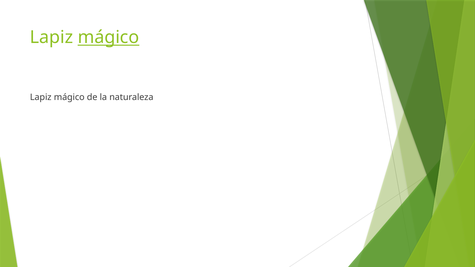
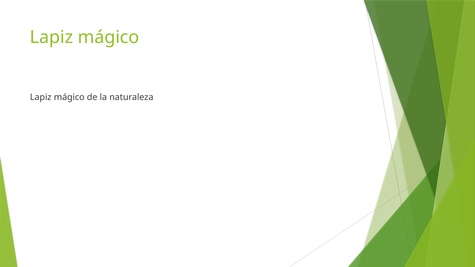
mágico at (109, 37) underline: present -> none
